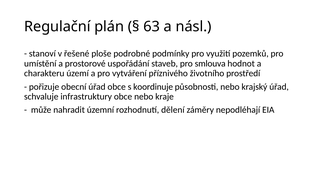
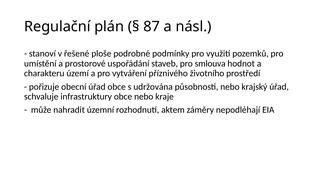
63: 63 -> 87
koordinuje: koordinuje -> udržována
dělení: dělení -> aktem
